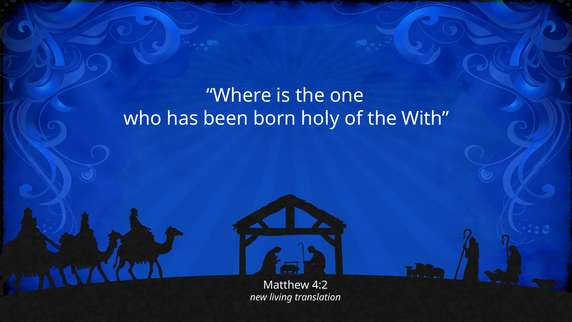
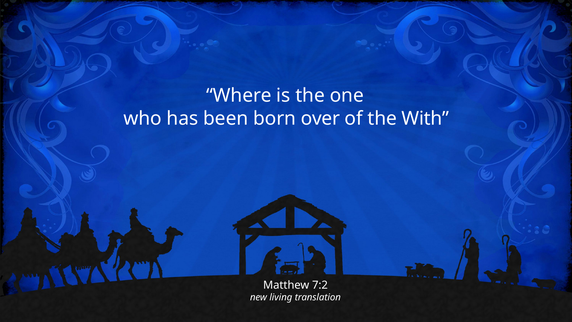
holy: holy -> over
4:2: 4:2 -> 7:2
